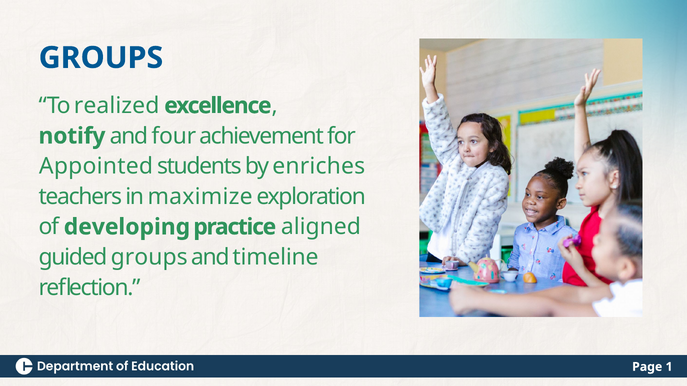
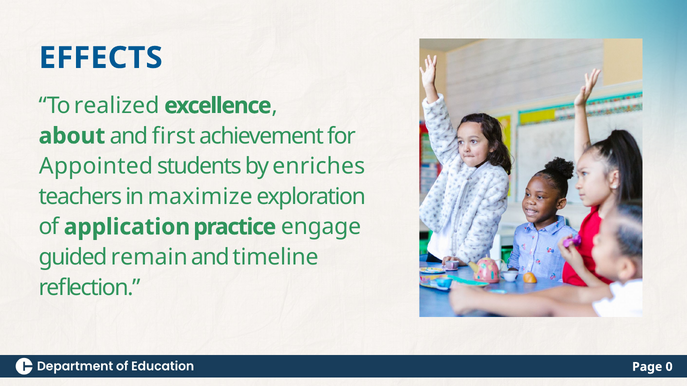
GROUPS at (101, 58): GROUPS -> EFFECTS
notify: notify -> about
four: four -> first
developing: developing -> application
aligned: aligned -> engage
guided groups: groups -> remain
1: 1 -> 0
